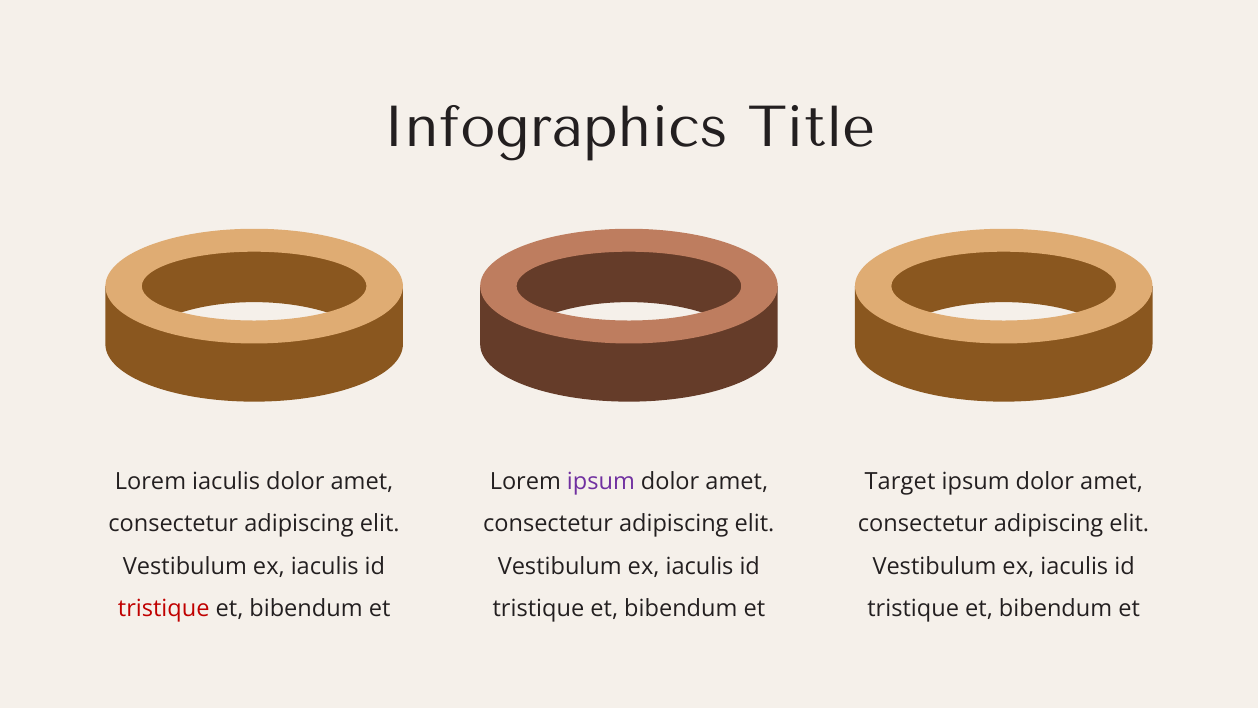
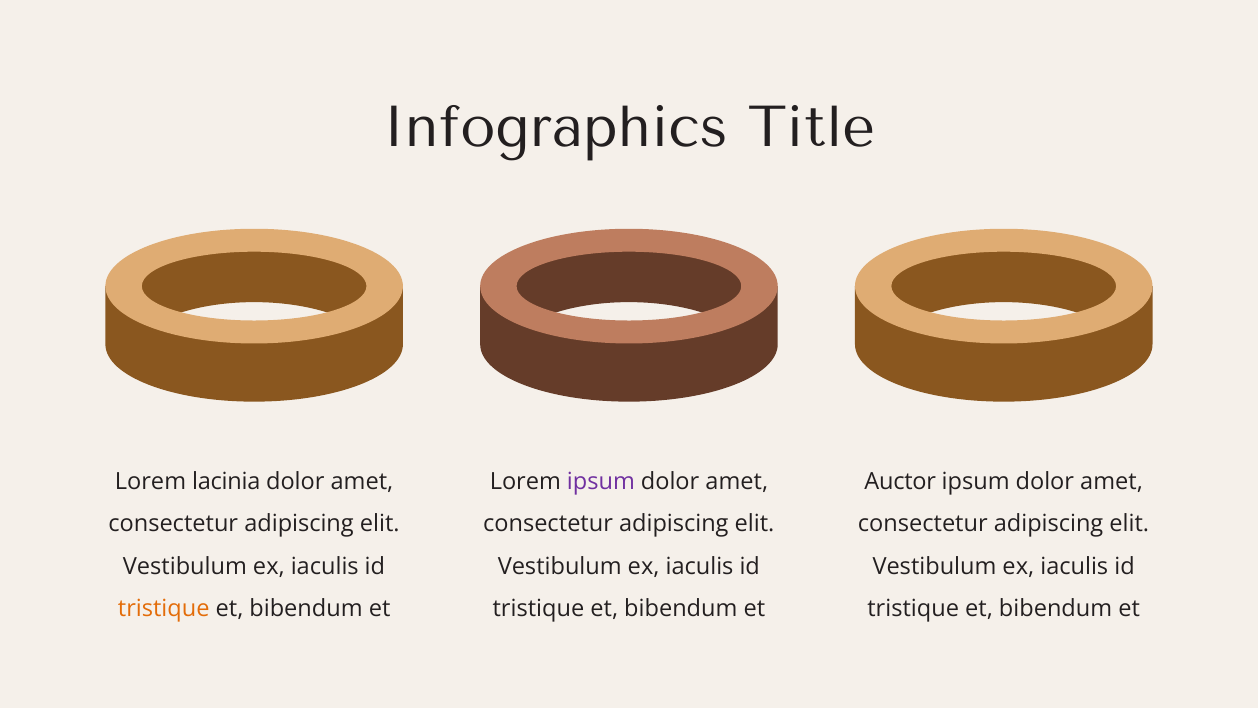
Lorem iaculis: iaculis -> lacinia
Target: Target -> Auctor
tristique at (164, 608) colour: red -> orange
